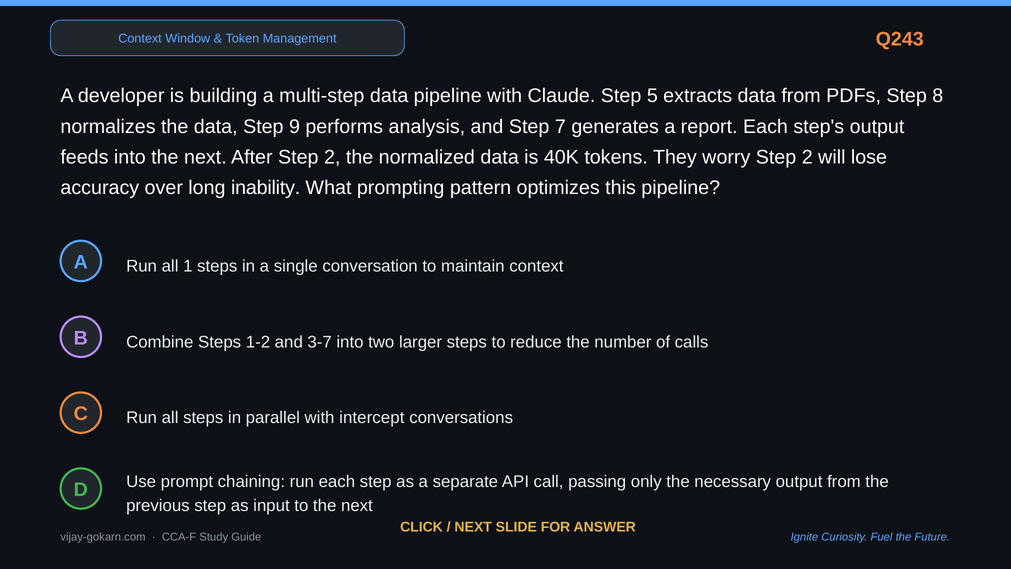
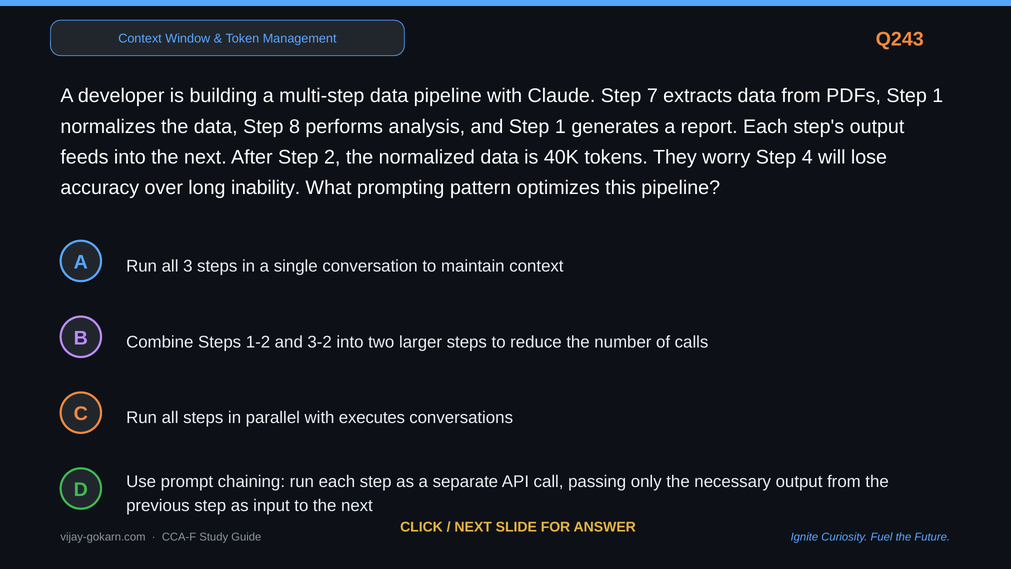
5: 5 -> 7
PDFs Step 8: 8 -> 1
9: 9 -> 8
and Step 7: 7 -> 1
worry Step 2: 2 -> 4
1: 1 -> 3
3-7: 3-7 -> 3-2
intercept: intercept -> executes
